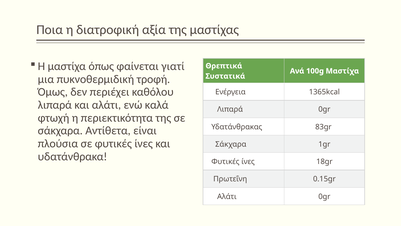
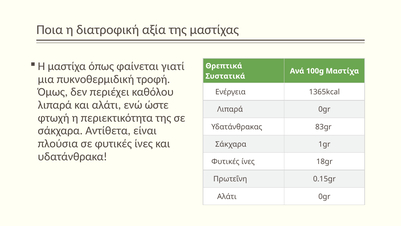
καλά: καλά -> ώστε
